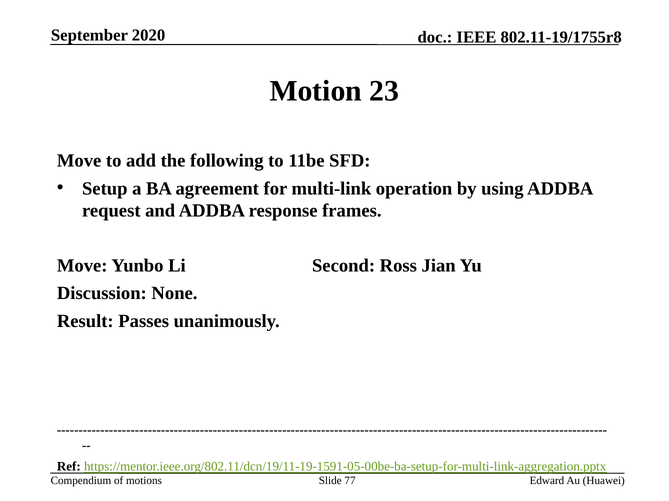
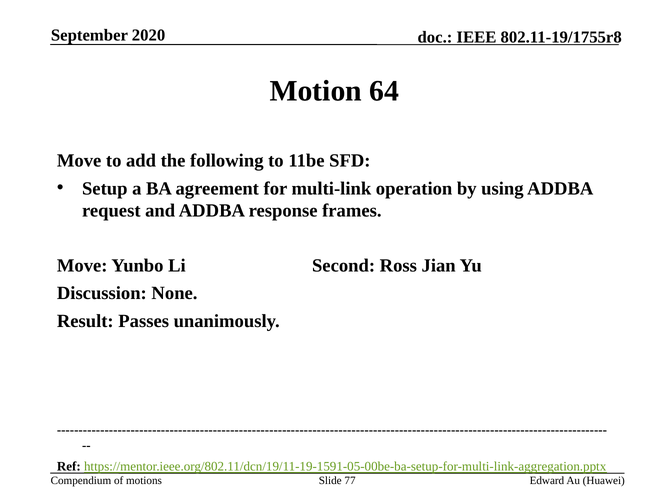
23: 23 -> 64
